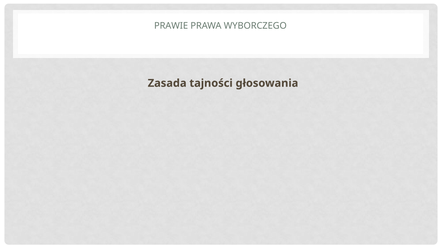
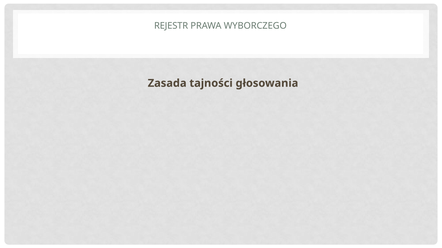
PRAWIE: PRAWIE -> REJESTR
